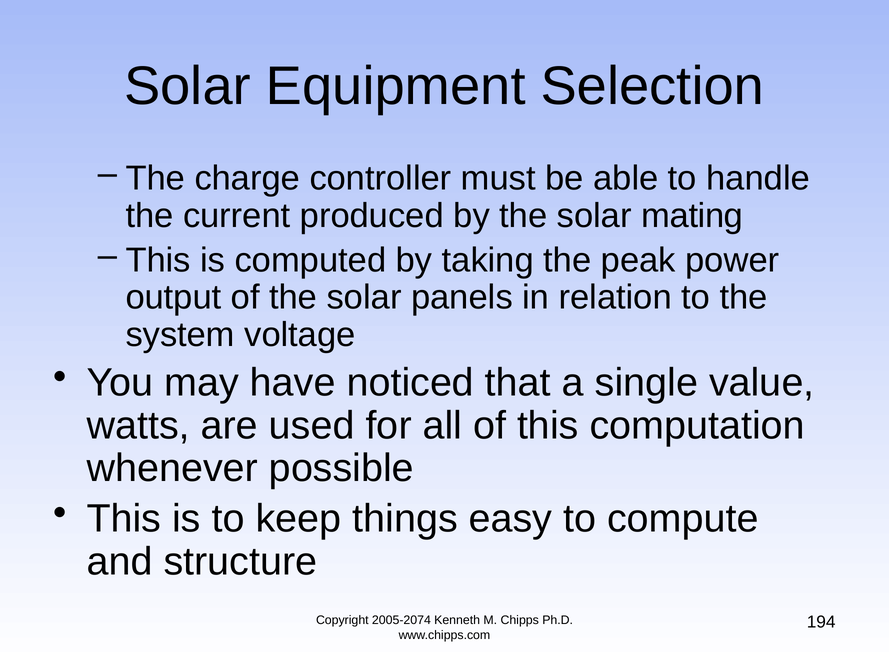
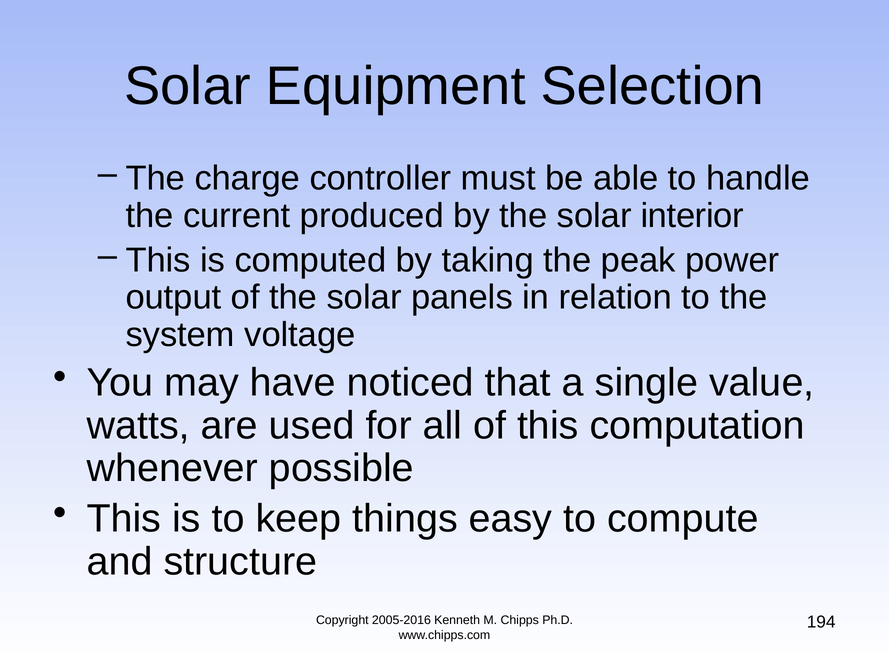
mating: mating -> interior
2005-2074: 2005-2074 -> 2005-2016
